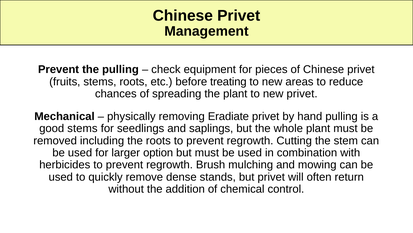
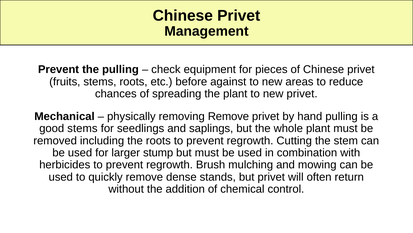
treating: treating -> against
removing Eradiate: Eradiate -> Remove
option: option -> stump
